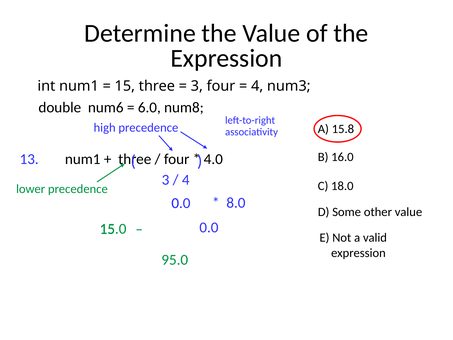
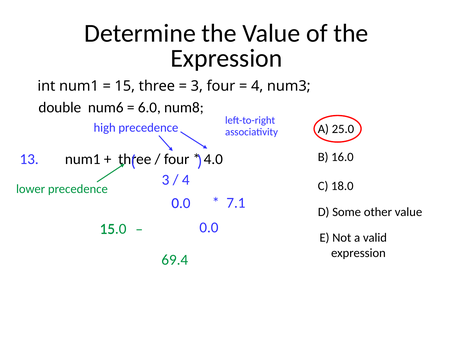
15.8: 15.8 -> 25.0
8.0: 8.0 -> 7.1
95.0: 95.0 -> 69.4
